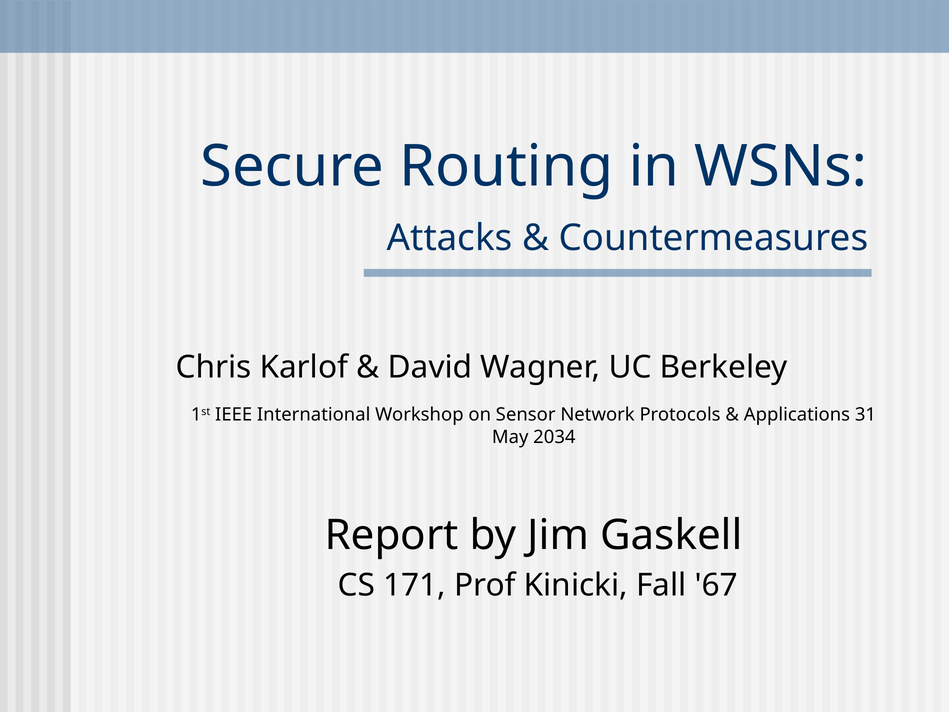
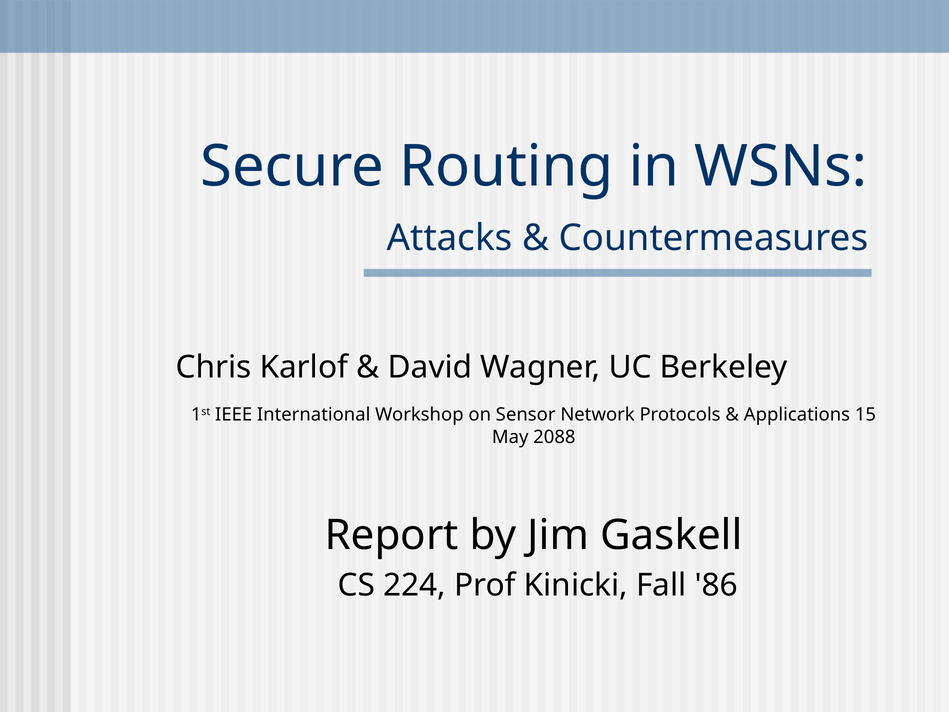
31: 31 -> 15
2034: 2034 -> 2088
171: 171 -> 224
67: 67 -> 86
